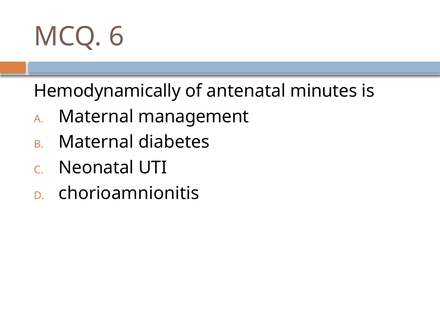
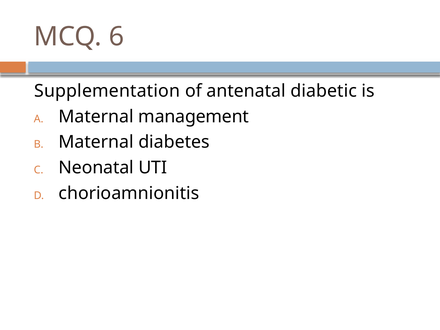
Hemodynamically: Hemodynamically -> Supplementation
minutes: minutes -> diabetic
